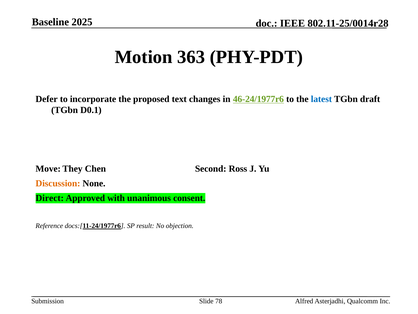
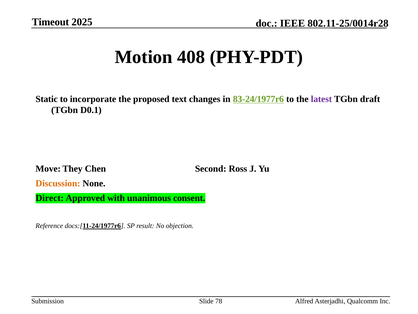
Baseline: Baseline -> Timeout
363: 363 -> 408
Defer: Defer -> Static
46-24/1977r6: 46-24/1977r6 -> 83-24/1977r6
latest colour: blue -> purple
